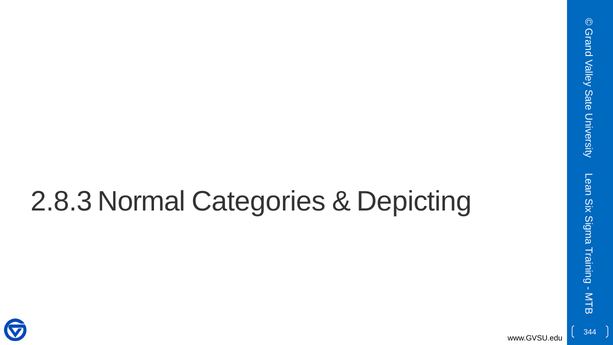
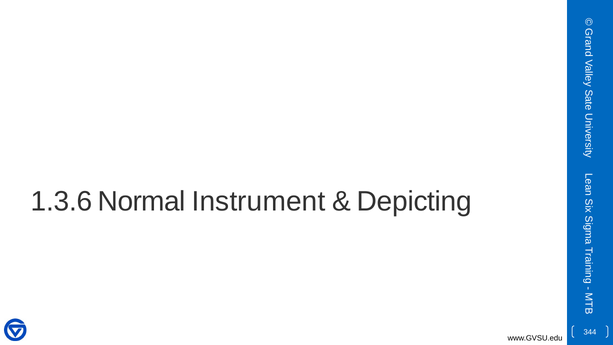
2.8.3: 2.8.3 -> 1.3.6
Categories: Categories -> Instrument
